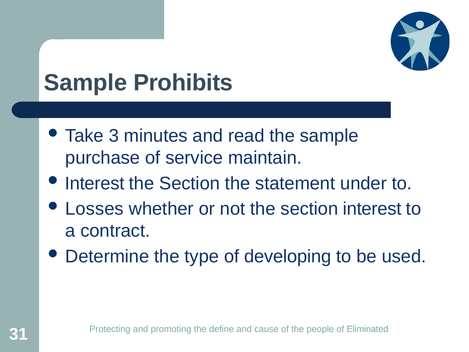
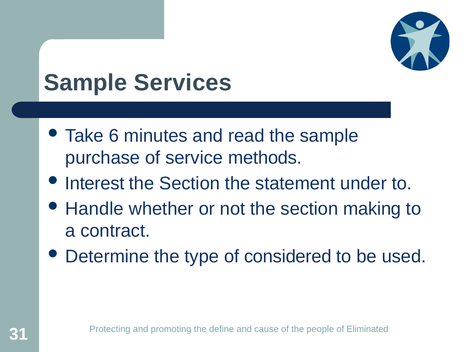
Prohibits: Prohibits -> Services
3: 3 -> 6
maintain: maintain -> methods
Losses: Losses -> Handle
section interest: interest -> making
developing: developing -> considered
